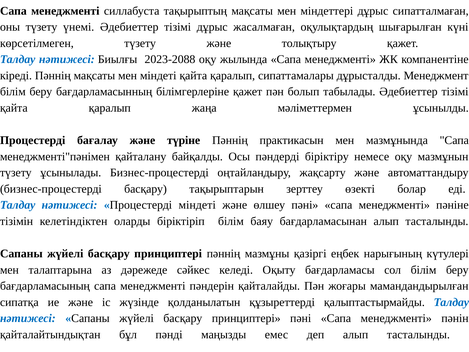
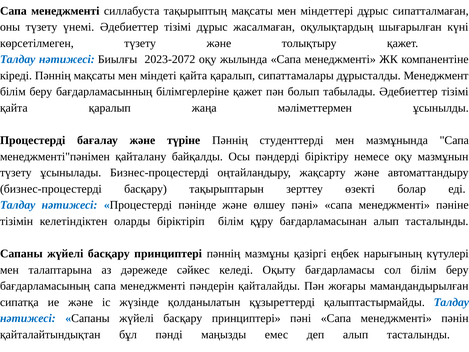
2023-2088: 2023-2088 -> 2023-2072
практикасын: практикасын -> студенттерді
Процестерді міндеті: міндеті -> пәнінде
баяу: баяу -> құру
